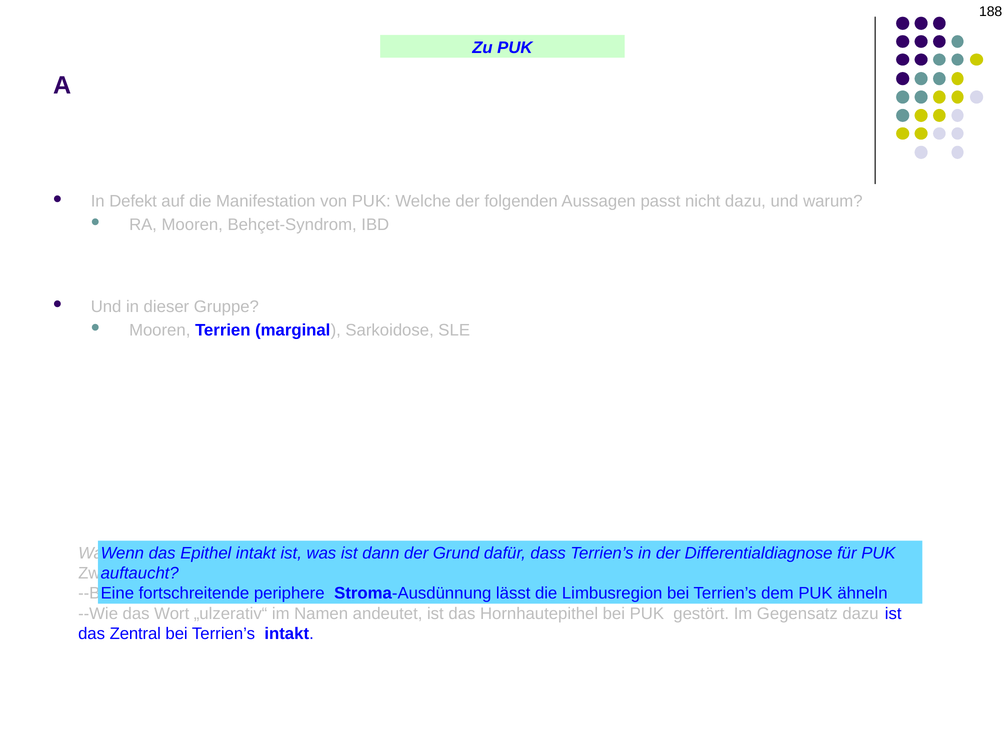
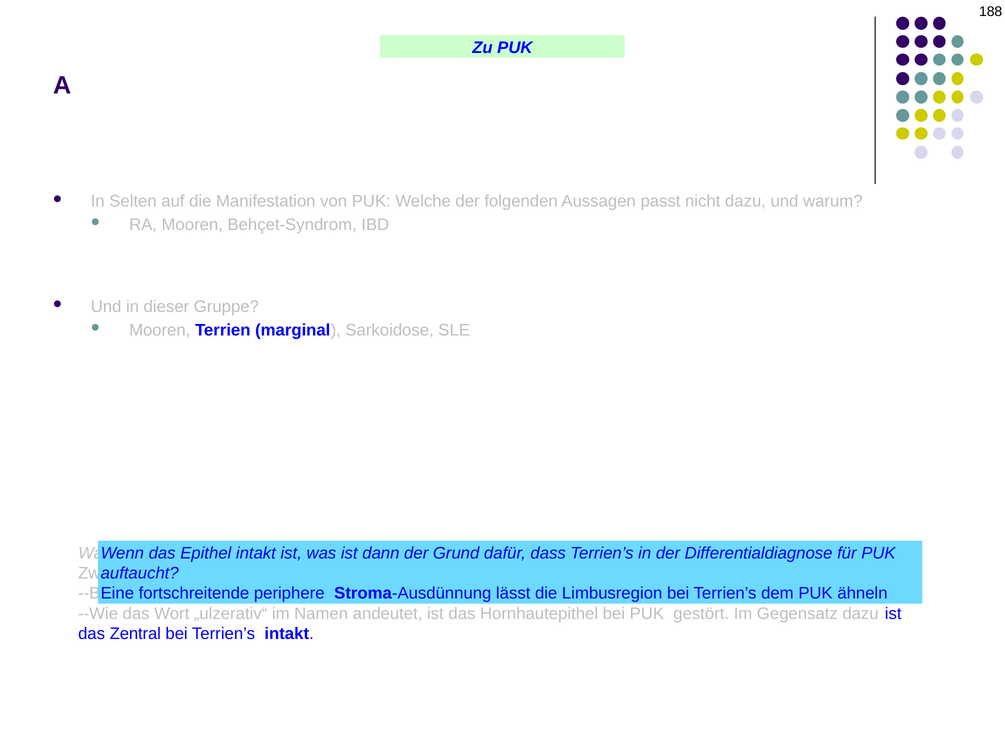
Defekt: Defekt -> Selten
